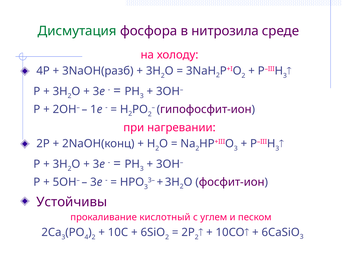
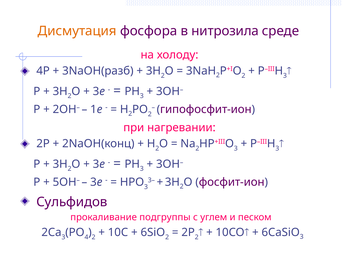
Дисмутация colour: green -> orange
Устойчивы: Устойчивы -> Сульфидов
кислотный: кислотный -> подгруппы
